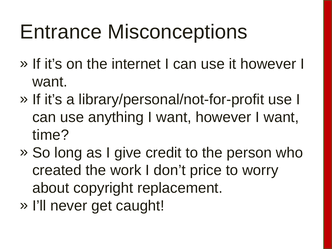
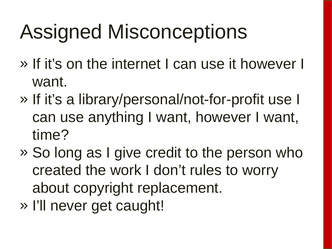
Entrance: Entrance -> Assigned
price: price -> rules
